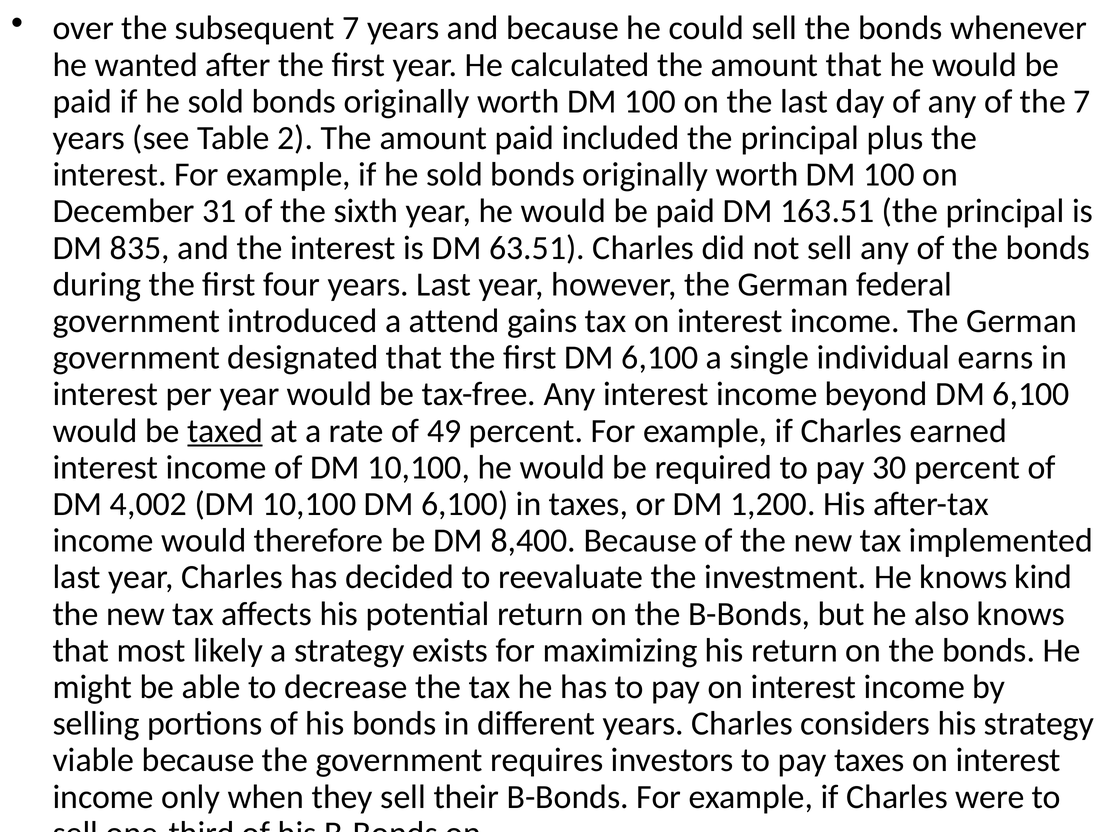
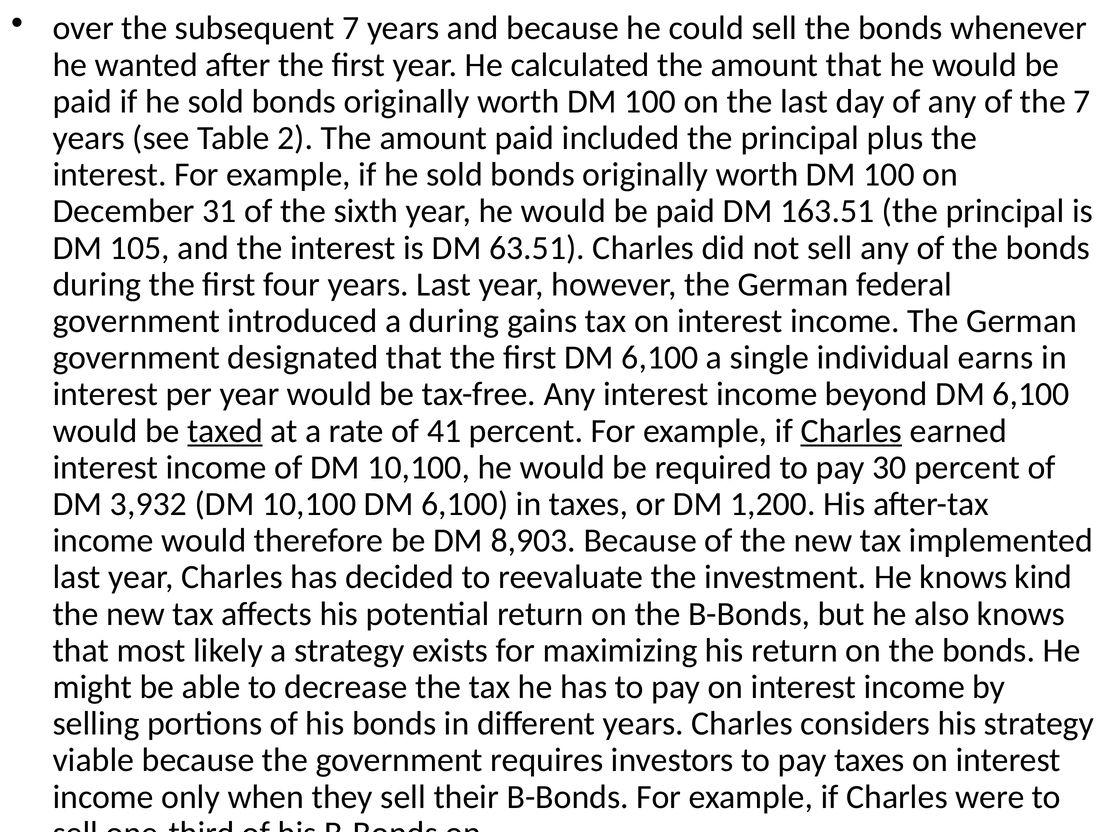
835: 835 -> 105
a attend: attend -> during
49: 49 -> 41
Charles at (851, 431) underline: none -> present
4,002: 4,002 -> 3,932
8,400: 8,400 -> 8,903
